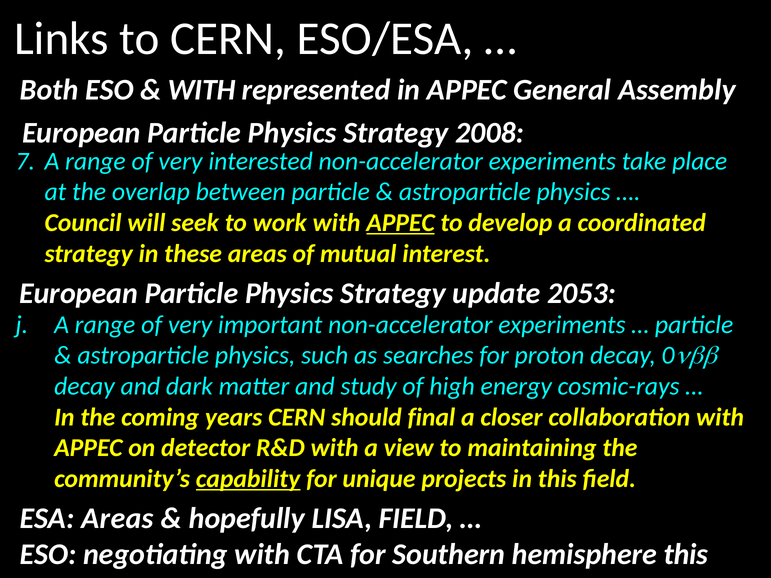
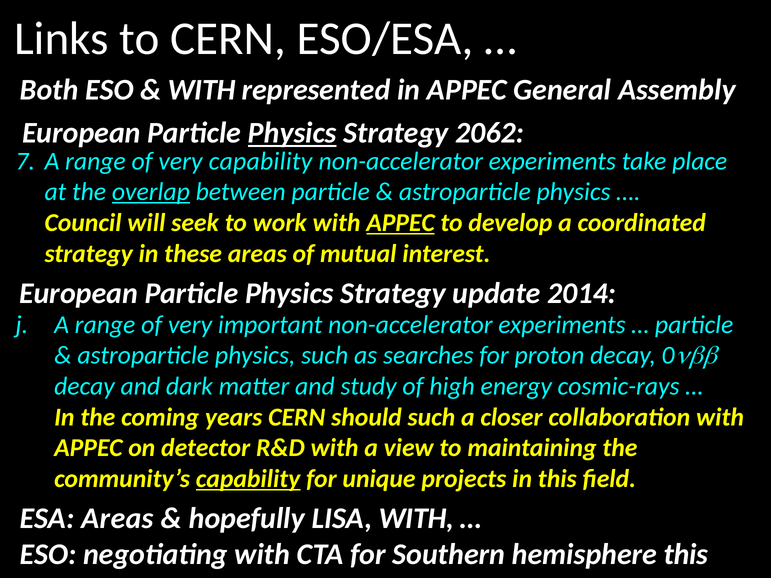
Physics at (292, 133) underline: none -> present
2008: 2008 -> 2062
very interested: interested -> capability
overlap underline: none -> present
2053: 2053 -> 2014
should final: final -> such
LISA FIELD: FIELD -> WITH
